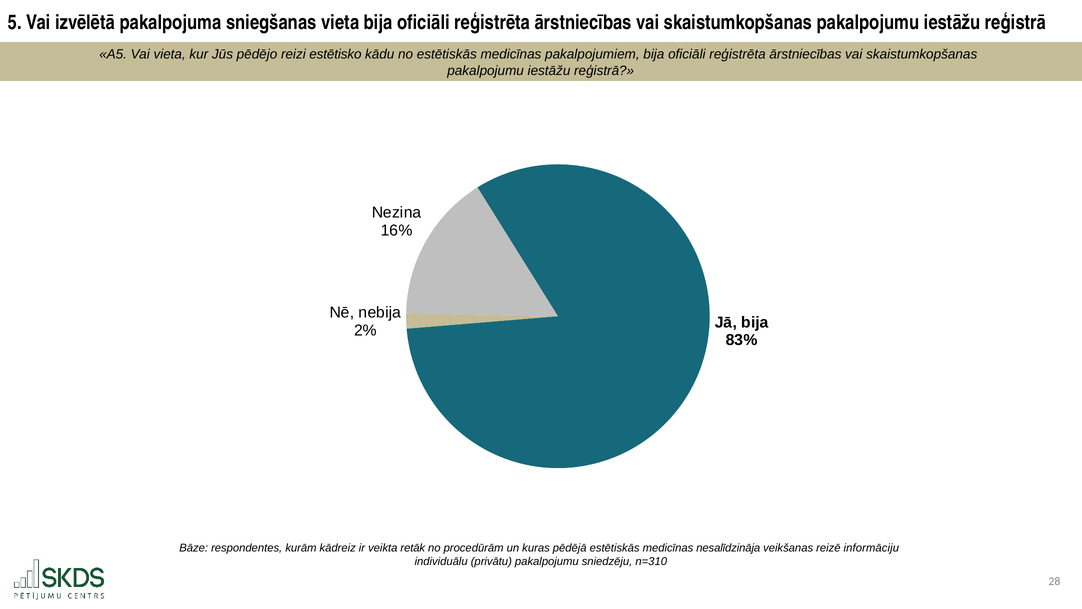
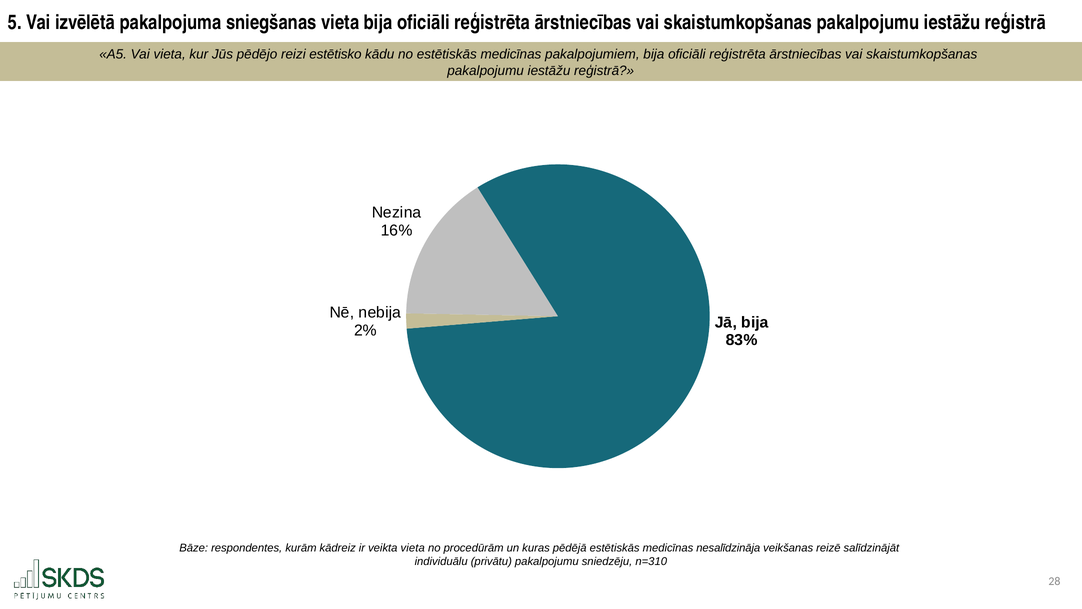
veikta retāk: retāk -> vieta
informāciju: informāciju -> salīdzinājāt
